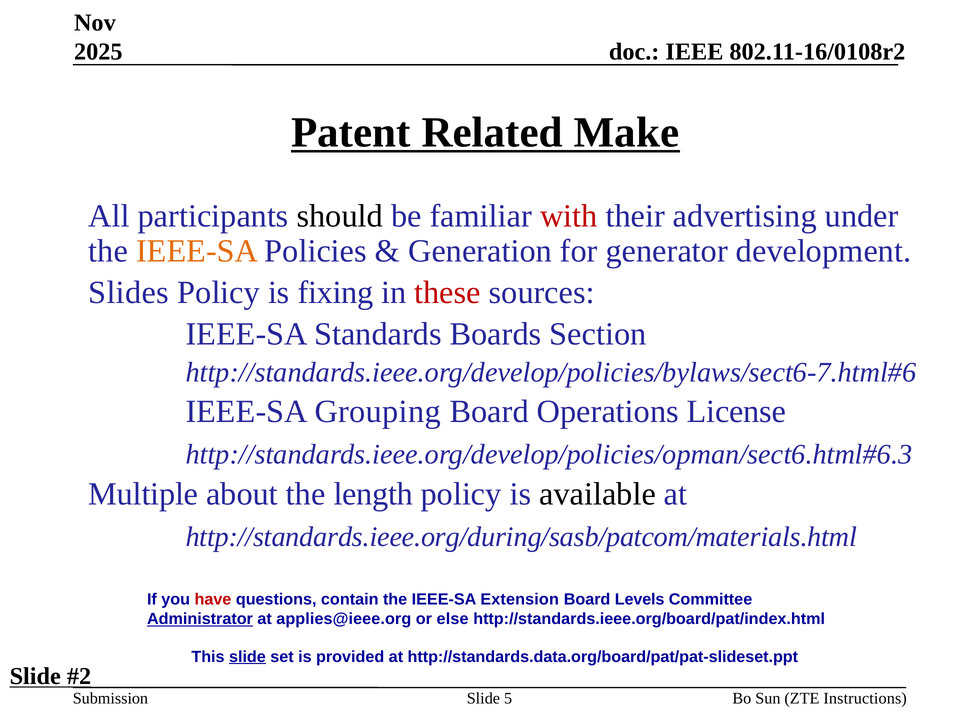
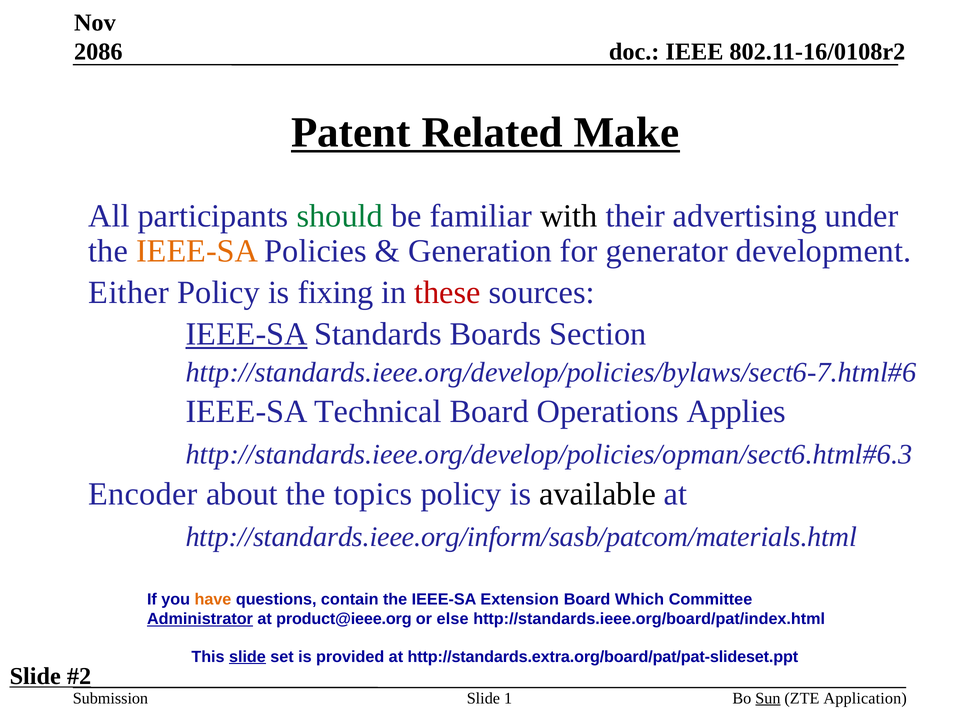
2025: 2025 -> 2086
should colour: black -> green
with colour: red -> black
Slides: Slides -> Either
IEEE-SA at (247, 334) underline: none -> present
Grouping: Grouping -> Technical
License: License -> Applies
Multiple: Multiple -> Encoder
length: length -> topics
http://standards.ieee.org/during/sasb/patcom/materials.html: http://standards.ieee.org/during/sasb/patcom/materials.html -> http://standards.ieee.org/inform/sasb/patcom/materials.html
have colour: red -> orange
Levels: Levels -> Which
applies@ieee.org: applies@ieee.org -> product@ieee.org
http://standards.data.org/board/pat/pat-slideset.ppt: http://standards.data.org/board/pat/pat-slideset.ppt -> http://standards.extra.org/board/pat/pat-slideset.ppt
5: 5 -> 1
Sun underline: none -> present
Instructions: Instructions -> Application
